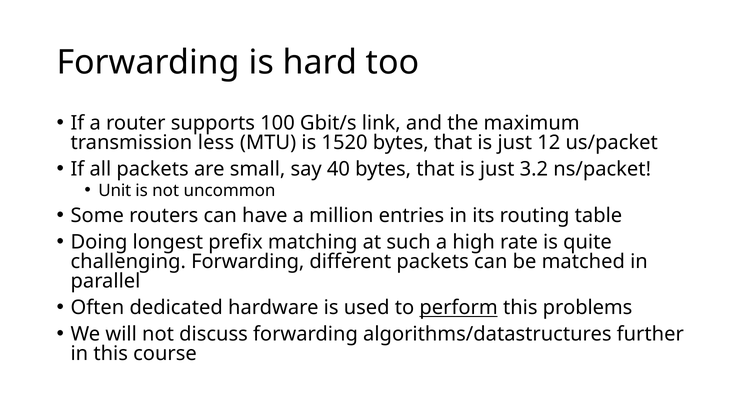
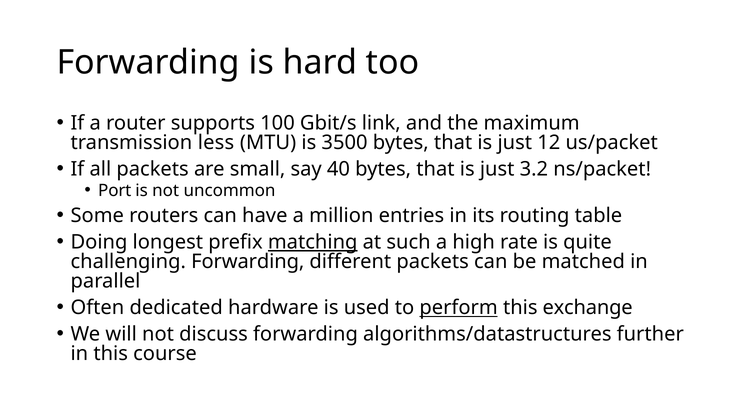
1520: 1520 -> 3500
Unit: Unit -> Port
matching underline: none -> present
problems: problems -> exchange
